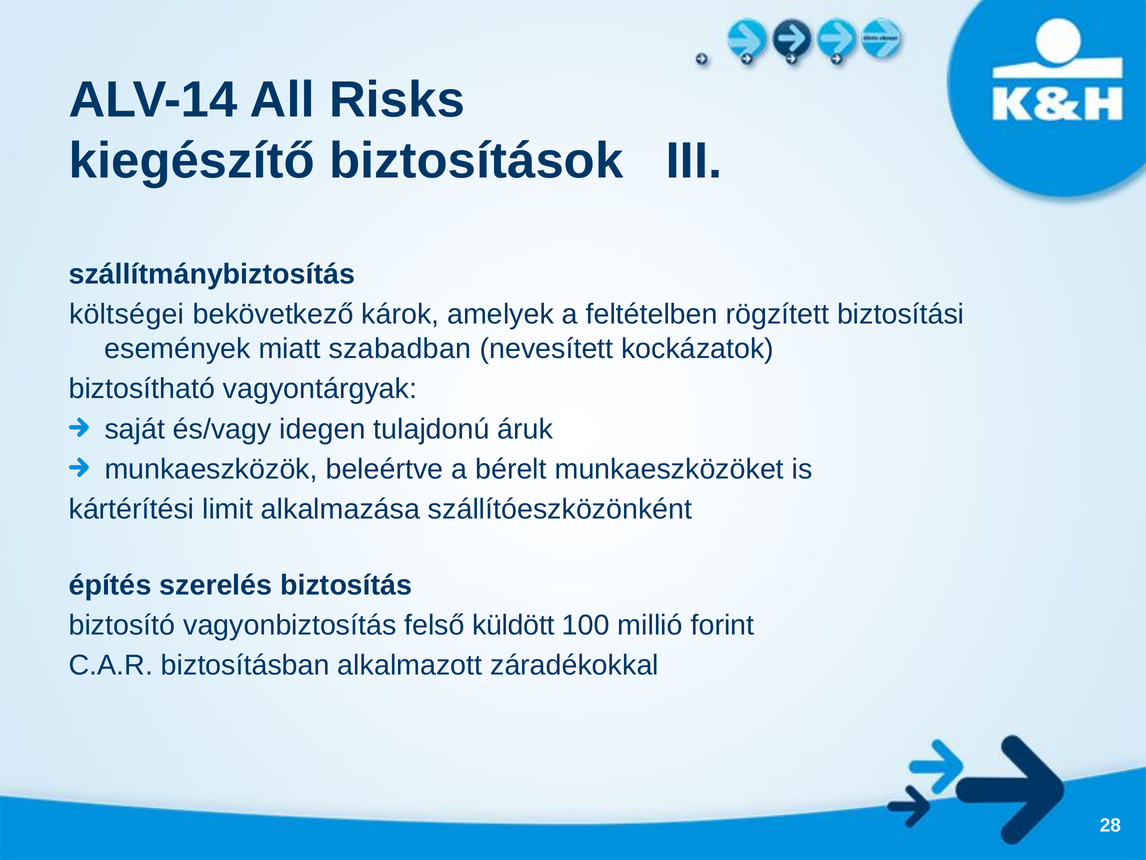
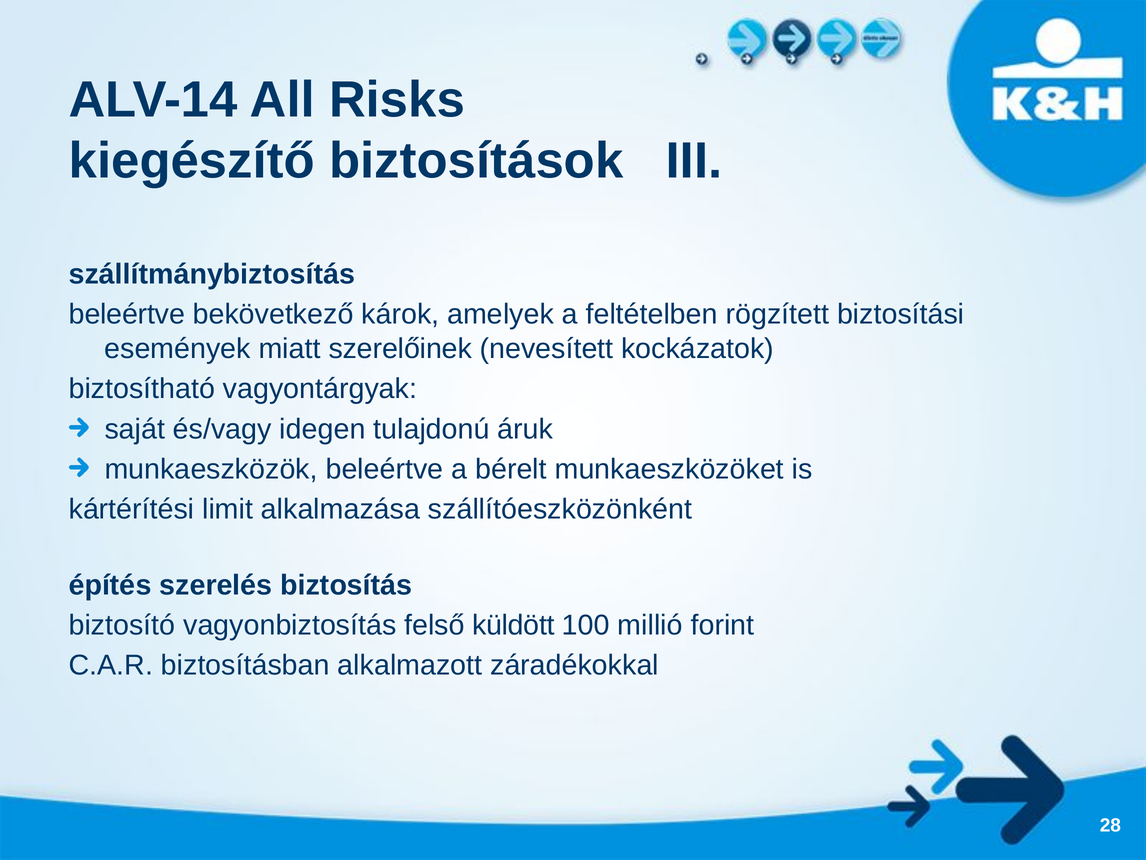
költségei at (127, 314): költségei -> beleértve
szabadban: szabadban -> szerelőinek
